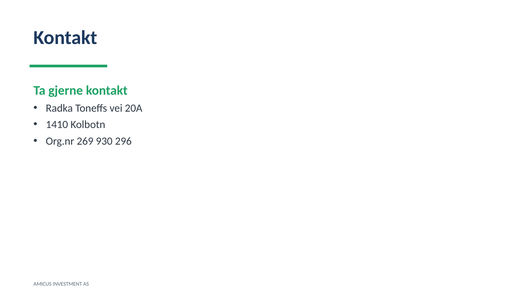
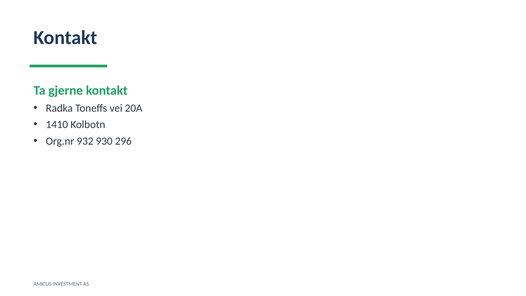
269: 269 -> 932
